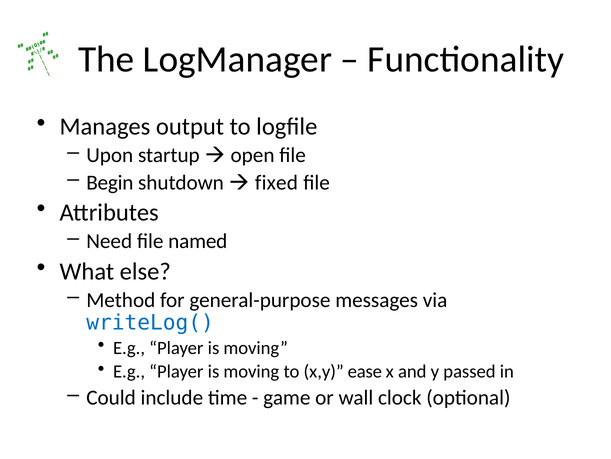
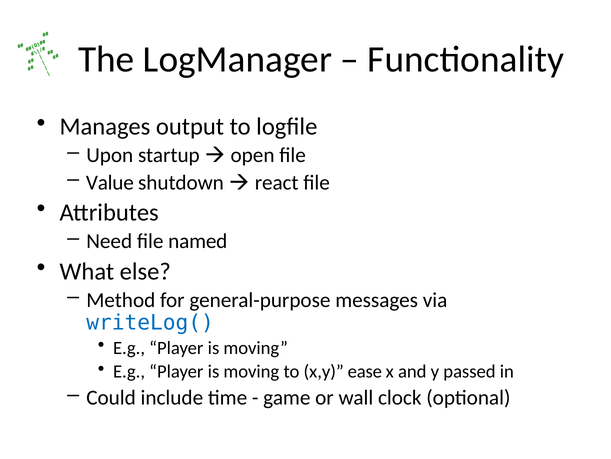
Begin: Begin -> Value
fixed: fixed -> react
